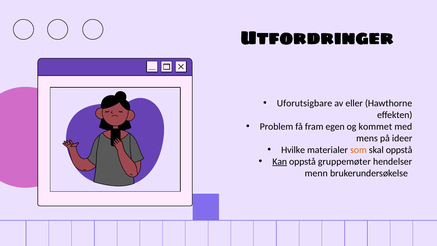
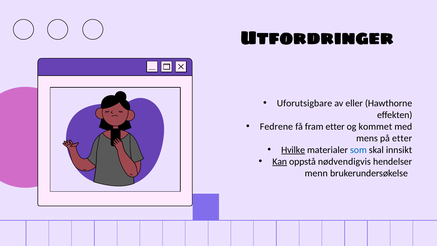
Problem: Problem -> Fedrene
fram egen: egen -> etter
på ideer: ideer -> etter
Hvilke underline: none -> present
som colour: orange -> blue
skal oppstå: oppstå -> innsikt
gruppemøter: gruppemøter -> nødvendigvis
